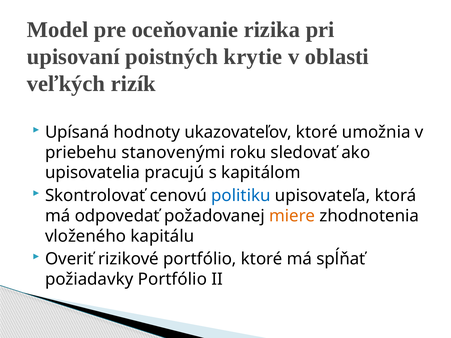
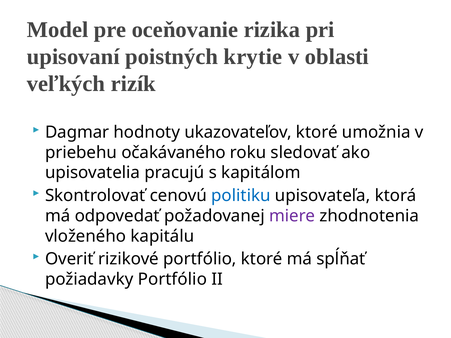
Upísaná: Upísaná -> Dagmar
stanovenými: stanovenými -> očakávaného
miere colour: orange -> purple
